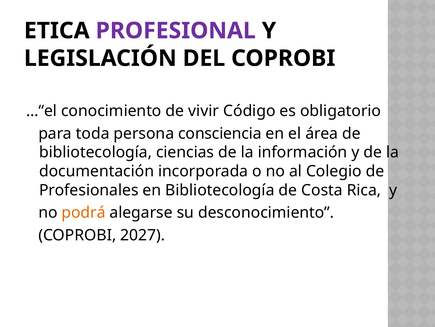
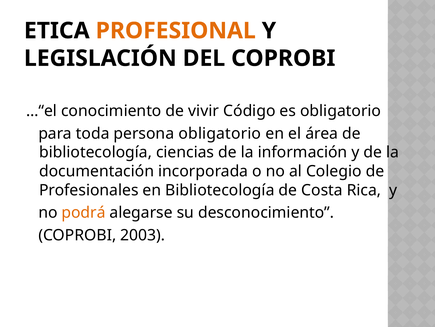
PROFESIONAL colour: purple -> orange
persona consciencia: consciencia -> obligatorio
2027: 2027 -> 2003
